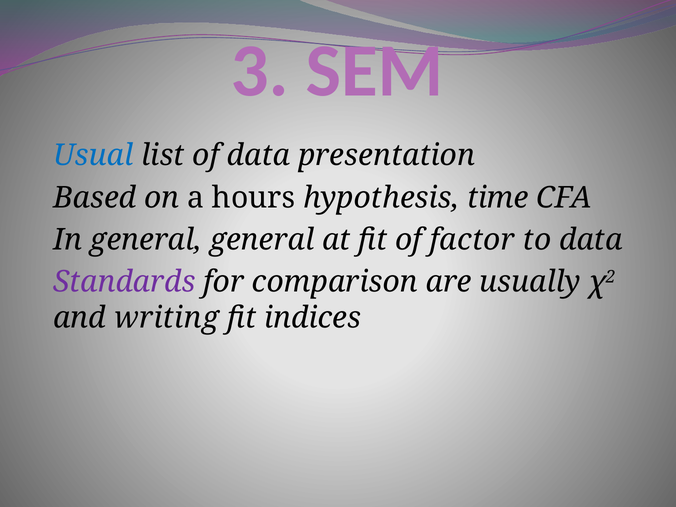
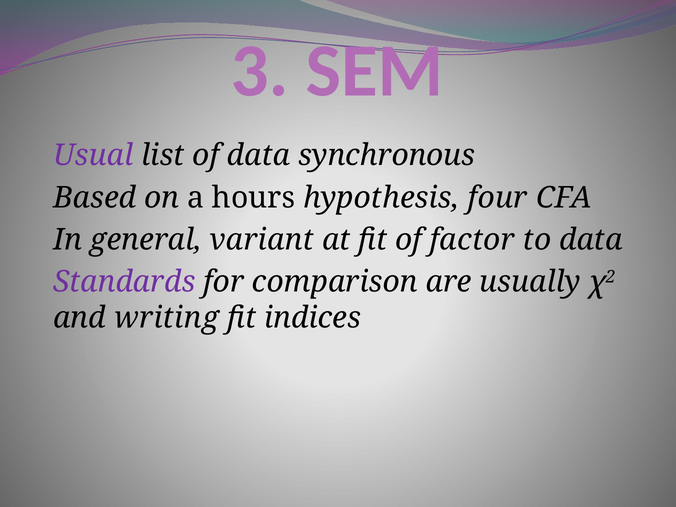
Usual colour: blue -> purple
presentation: presentation -> synchronous
time: time -> four
general general: general -> variant
